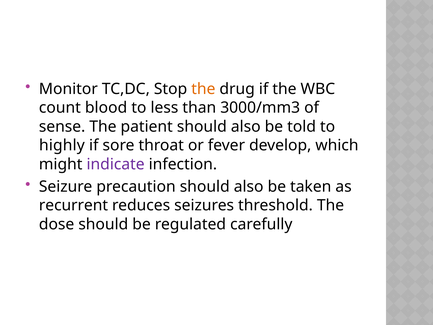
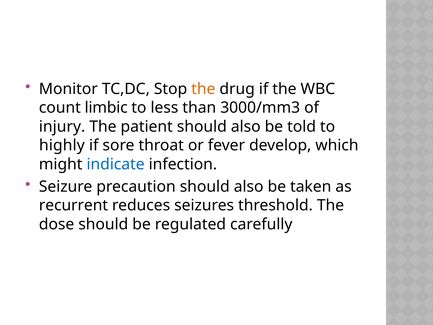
blood: blood -> limbic
sense: sense -> injury
indicate colour: purple -> blue
